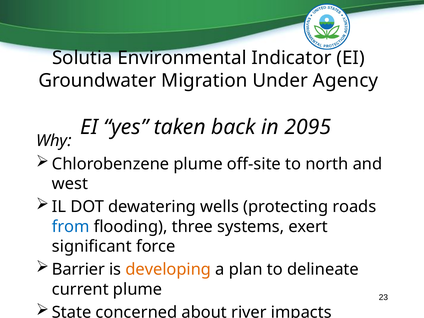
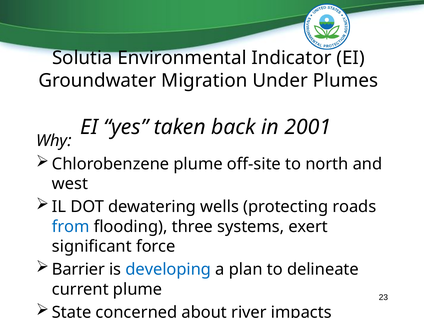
Agency: Agency -> Plumes
2095: 2095 -> 2001
developing colour: orange -> blue
